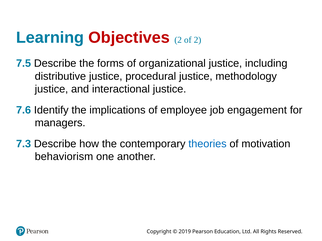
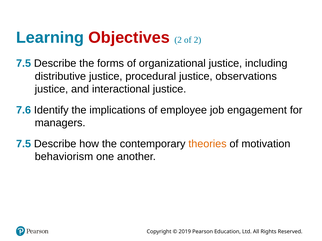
methodology: methodology -> observations
7.3 at (24, 144): 7.3 -> 7.5
theories colour: blue -> orange
